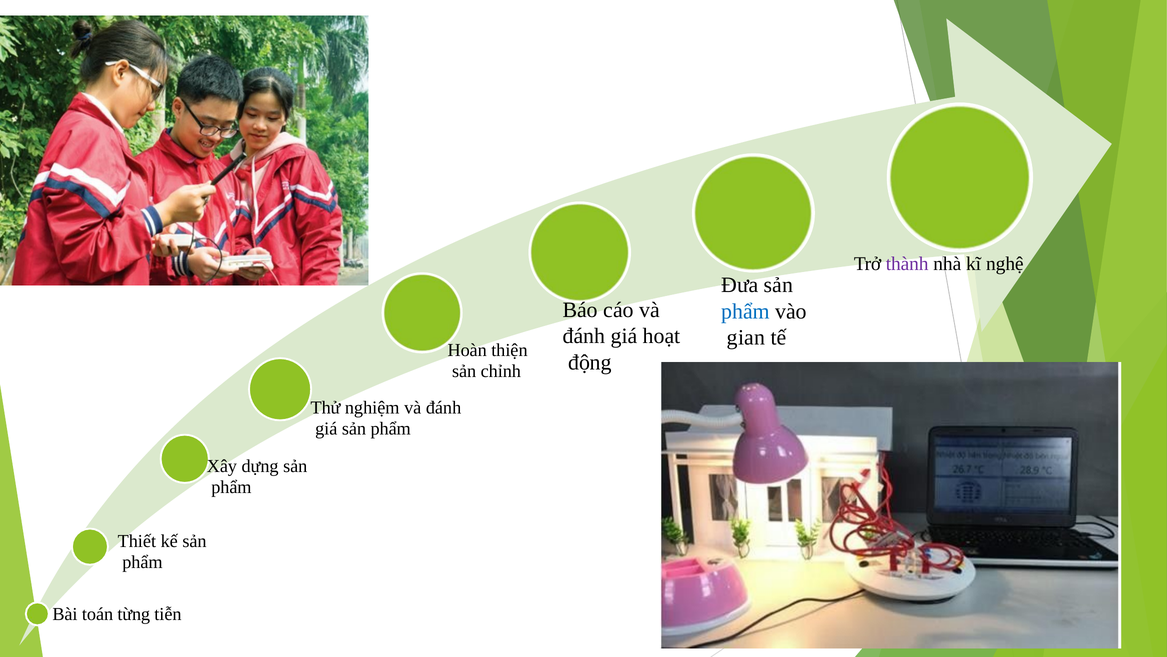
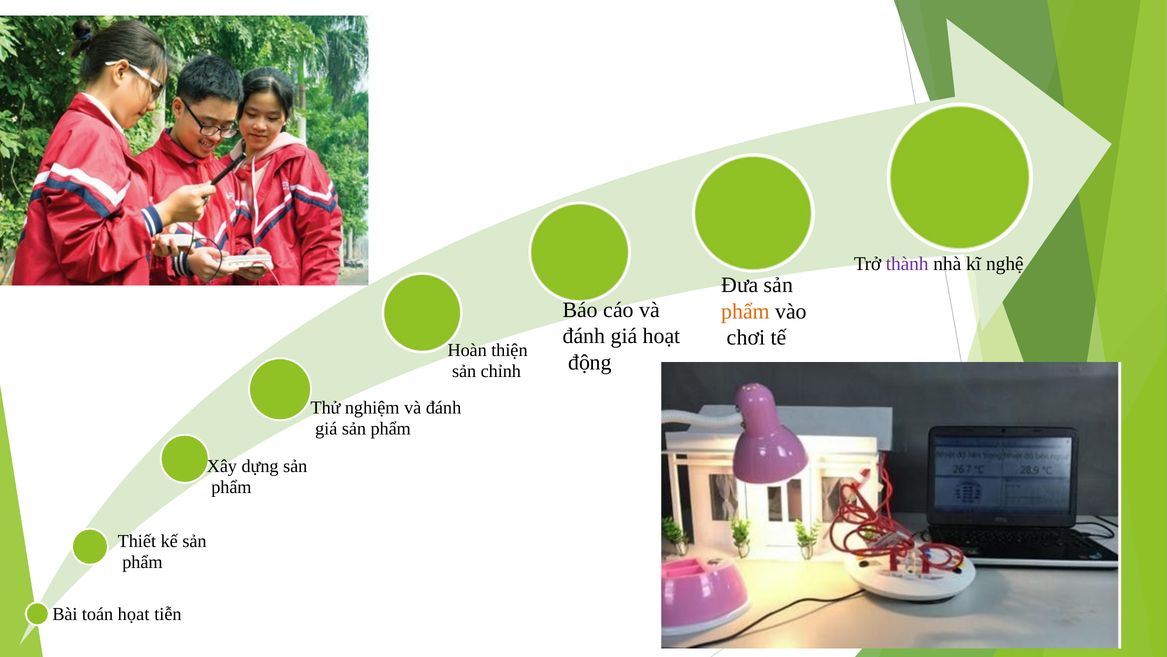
phẩm at (746, 311) colour: blue -> orange
gian: gian -> chơi
từng: từng -> họat
